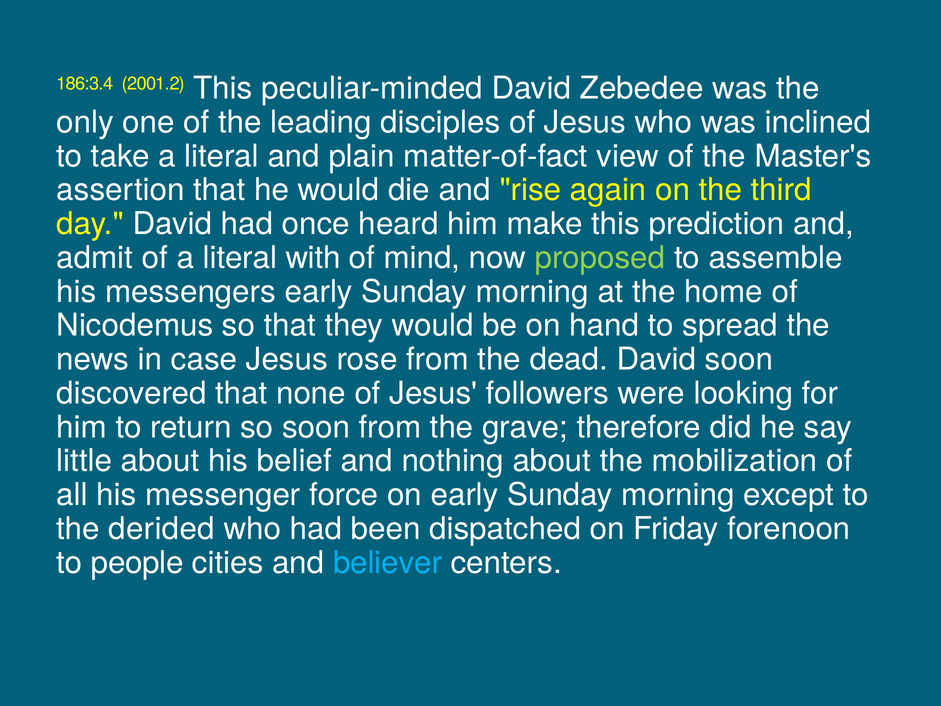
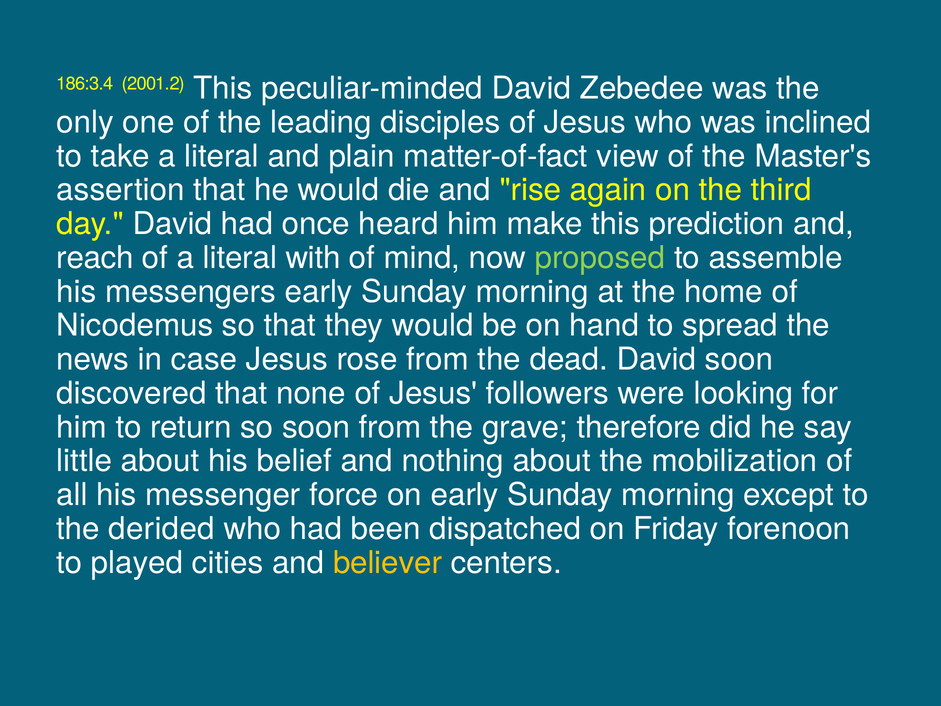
admit: admit -> reach
people: people -> played
believer colour: light blue -> yellow
